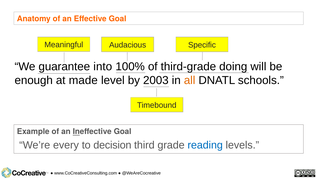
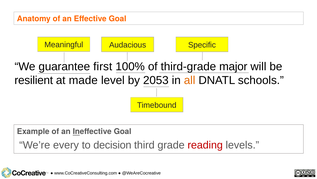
into: into -> first
doing: doing -> major
enough: enough -> resilient
2003: 2003 -> 2053
reading colour: blue -> red
